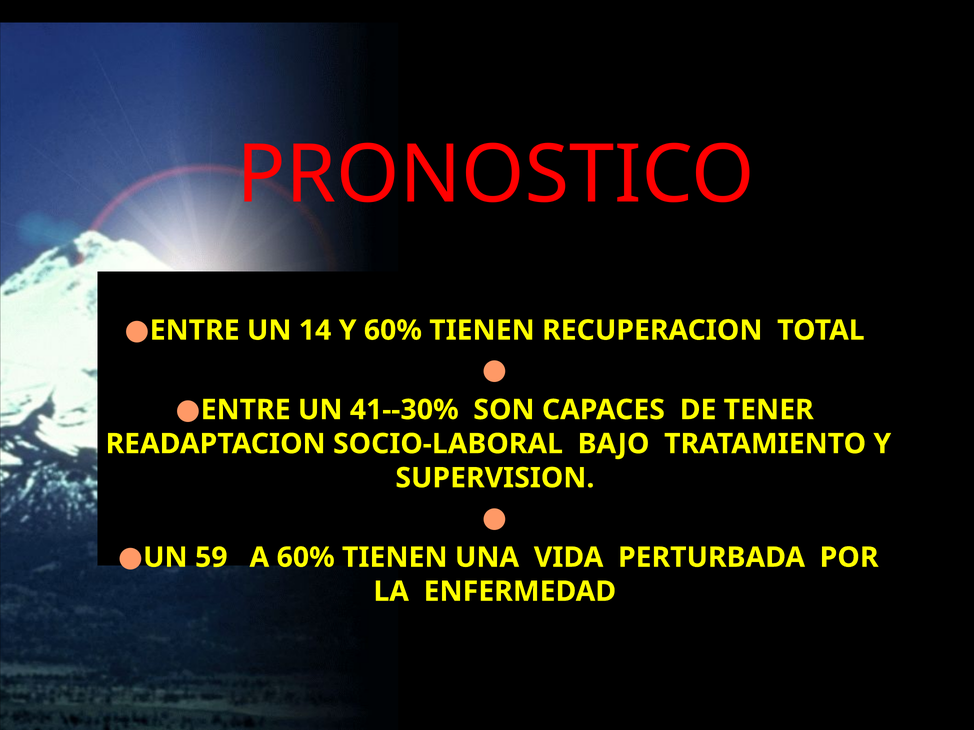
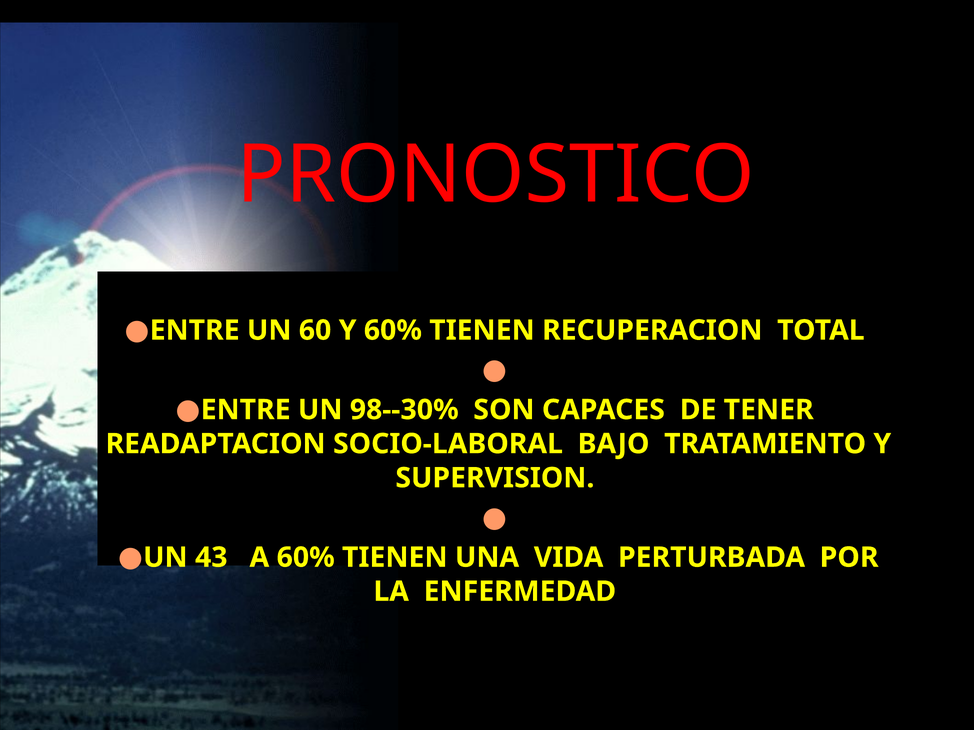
14: 14 -> 60
41--30%: 41--30% -> 98--30%
59: 59 -> 43
